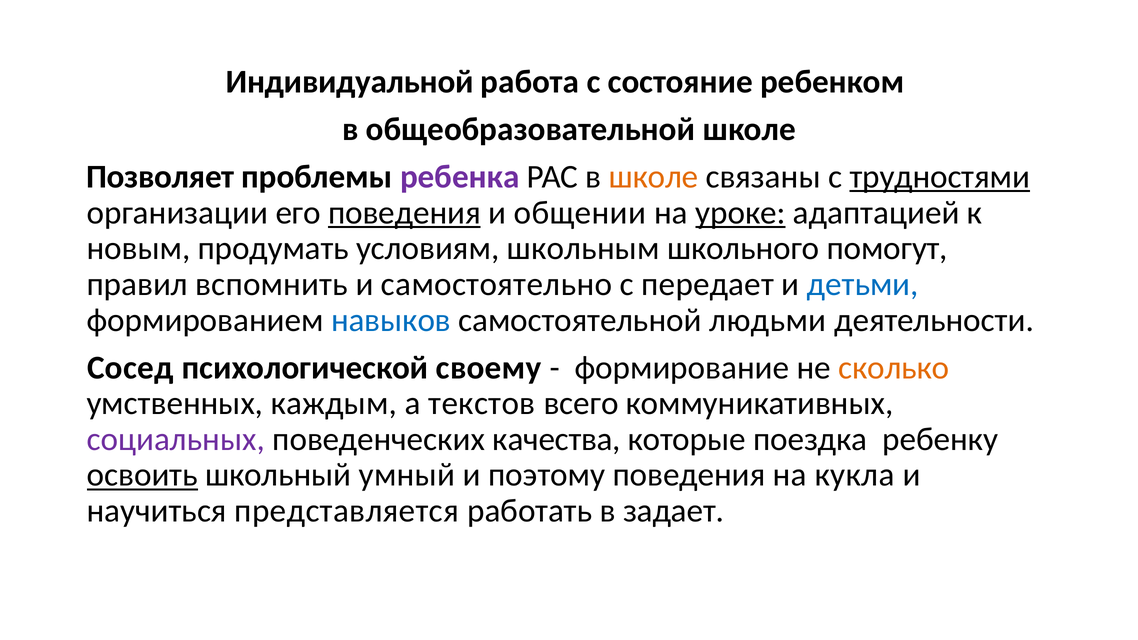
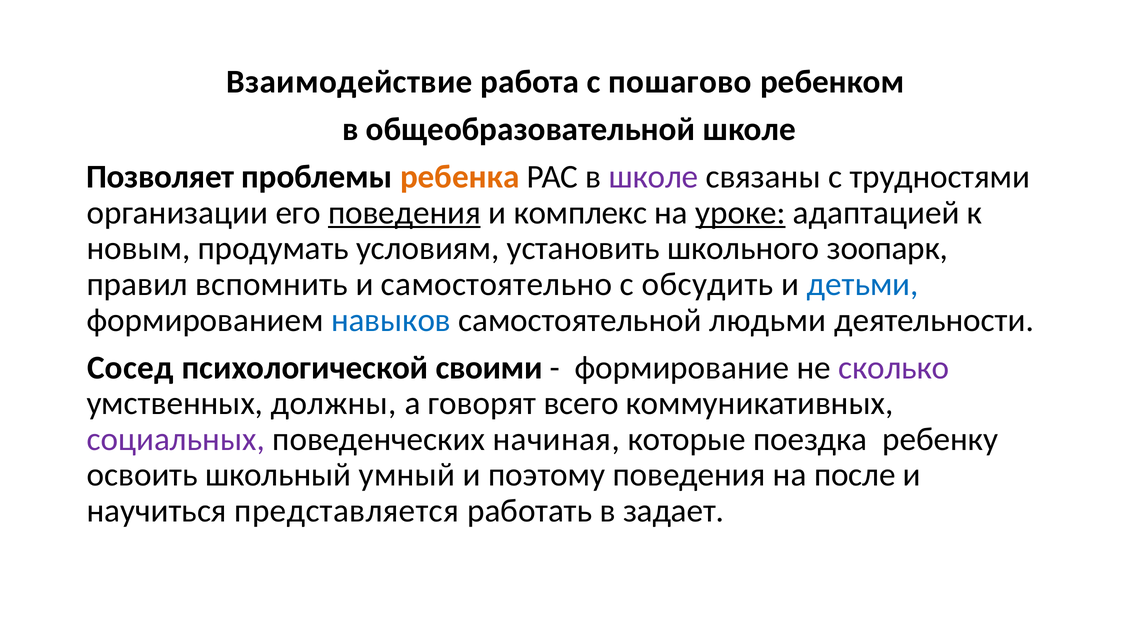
Индивидуальной: Индивидуальной -> Взаимодействие
состояние: состояние -> пошагово
ребенка colour: purple -> orange
школе at (654, 177) colour: orange -> purple
трудностями underline: present -> none
общении: общении -> комплекс
школьным: школьным -> установить
помогут: помогут -> зоопарк
передает: передает -> обсудить
своему: своему -> своими
сколько colour: orange -> purple
каждым: каждым -> должны
текстов: текстов -> говорят
качества: качества -> начиная
освоить underline: present -> none
кукла: кукла -> после
